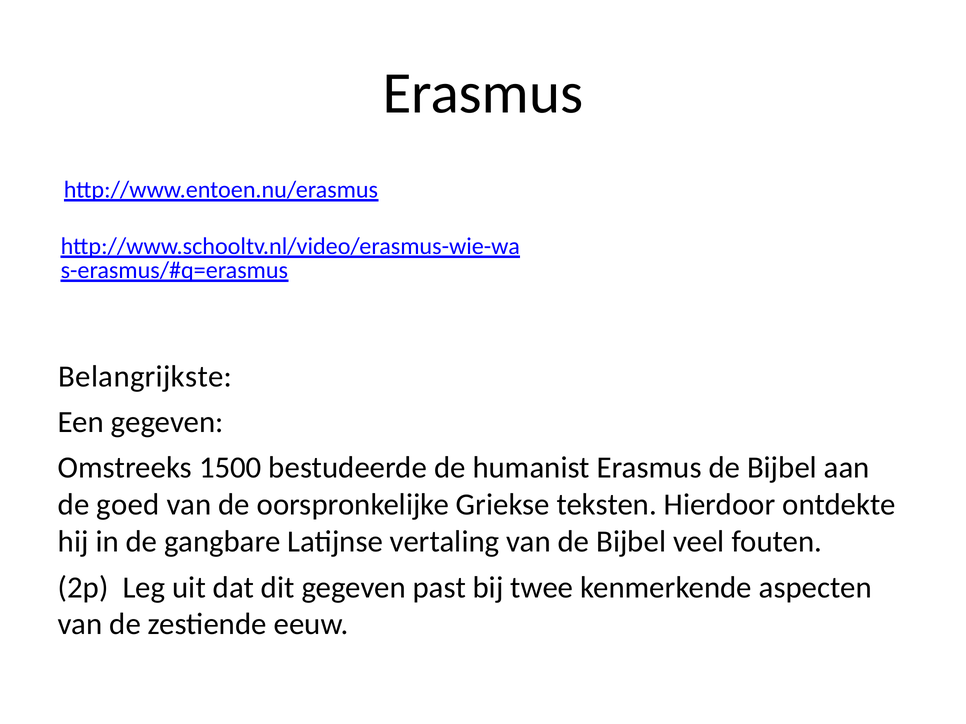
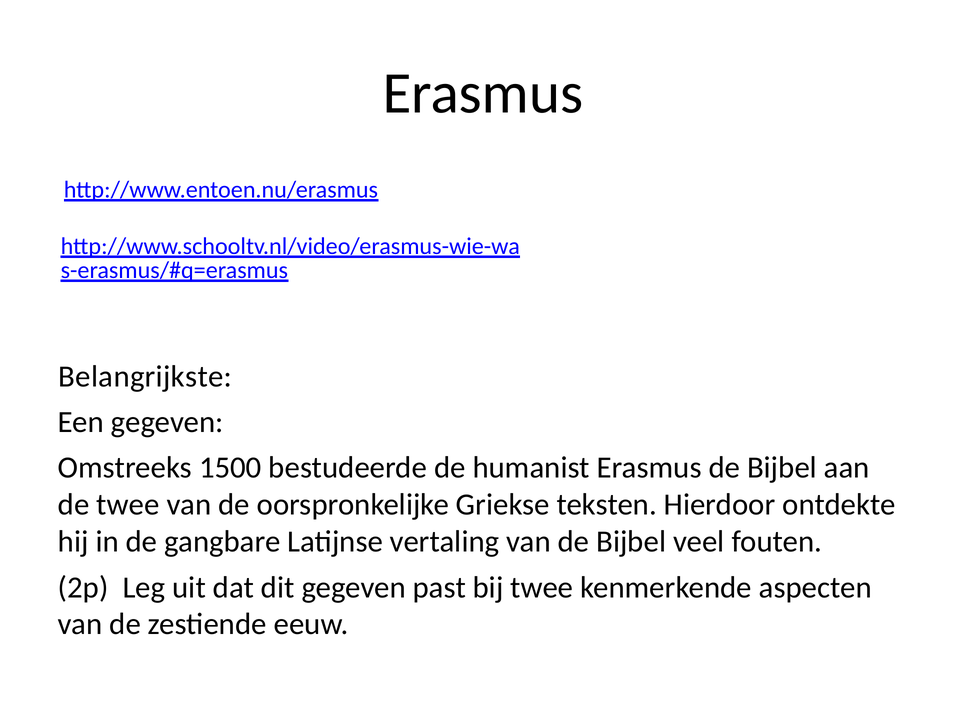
de goed: goed -> twee
